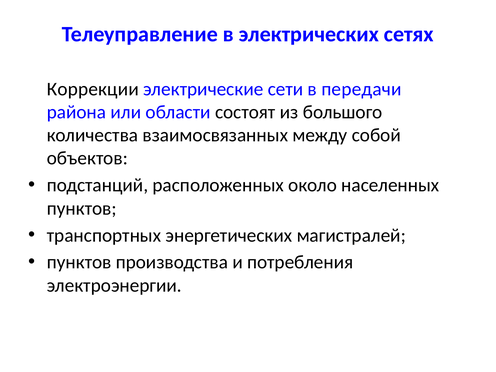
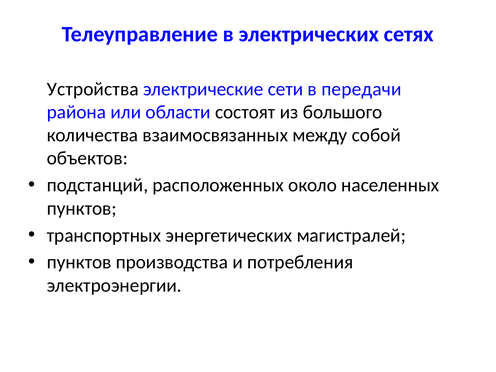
Коррекции: Коррекции -> Устройства
